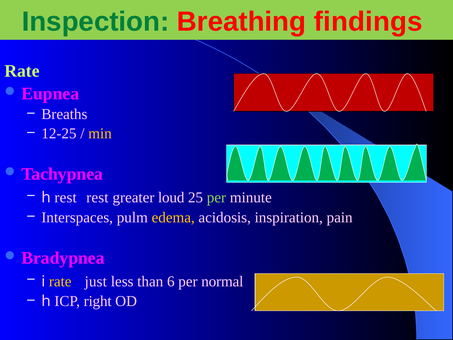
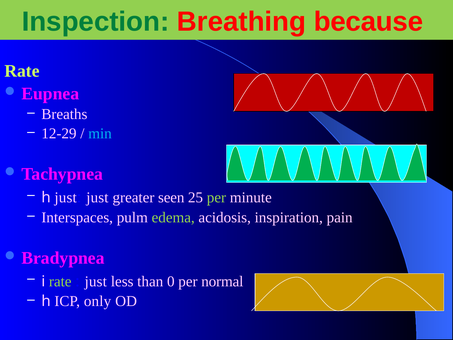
findings: findings -> because
12-25: 12-25 -> 12-29
min colour: yellow -> light blue
h rest: rest -> just
rest at (97, 197): rest -> just
loud: loud -> seen
edema colour: yellow -> light green
rate at (60, 281) colour: yellow -> light green
6: 6 -> 0
right: right -> only
